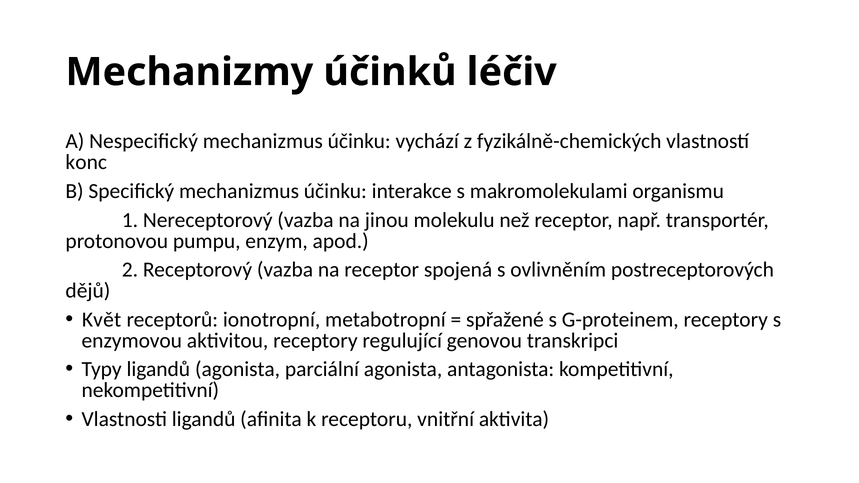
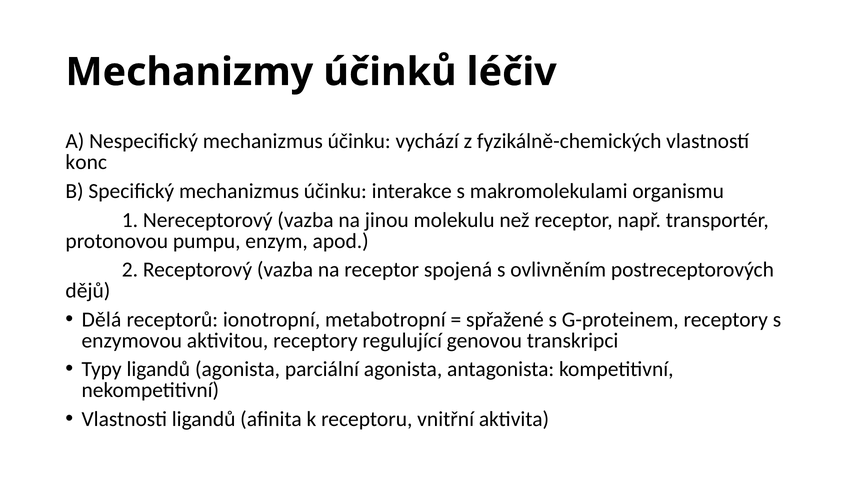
Květ: Květ -> Dělá
